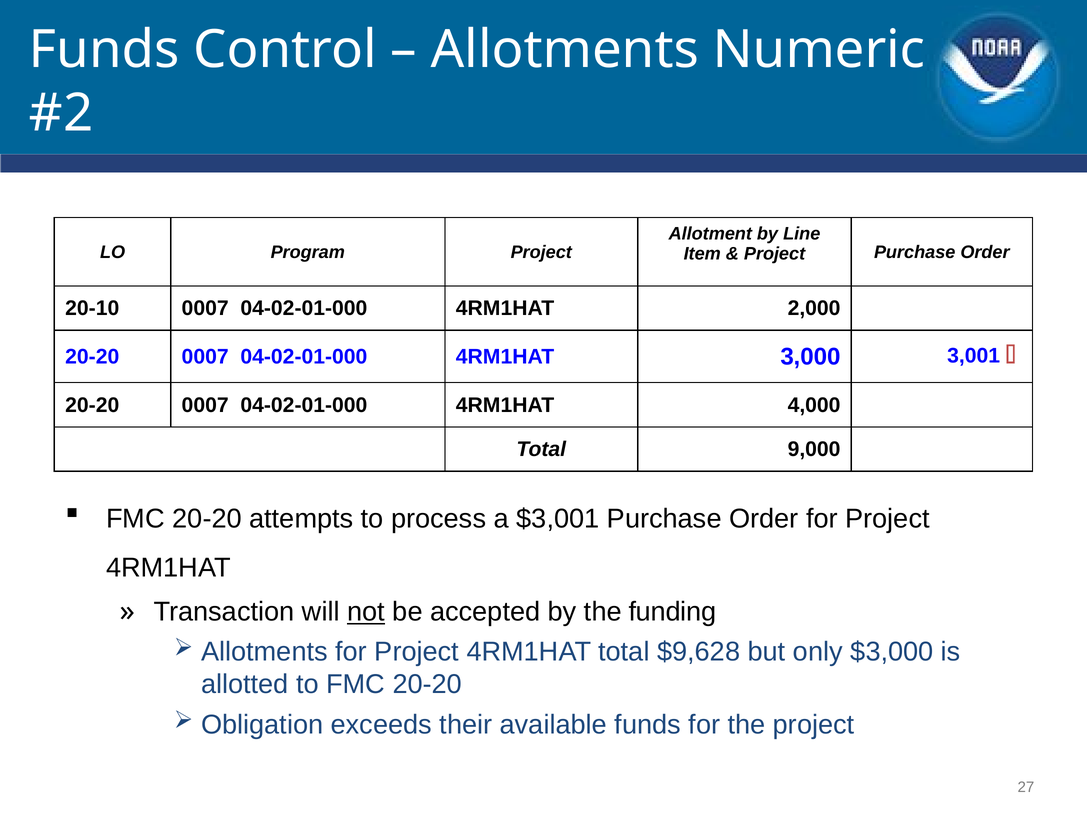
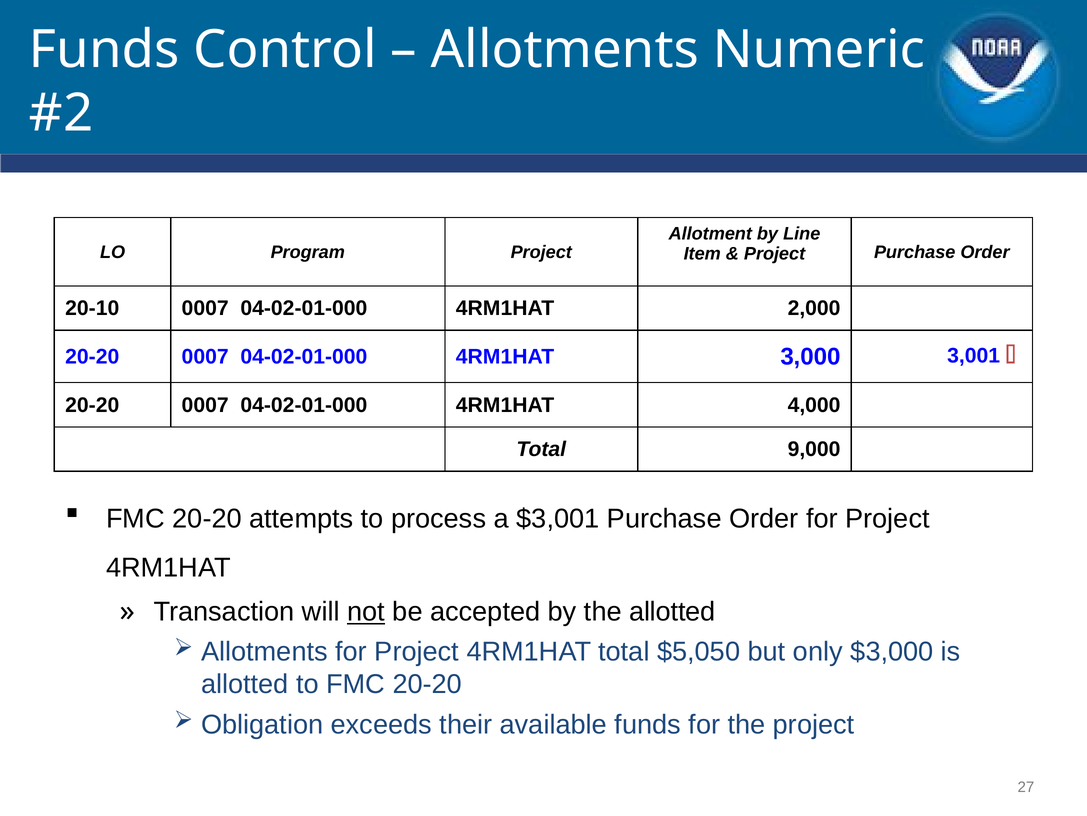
the funding: funding -> allotted
$9,628: $9,628 -> $5,050
